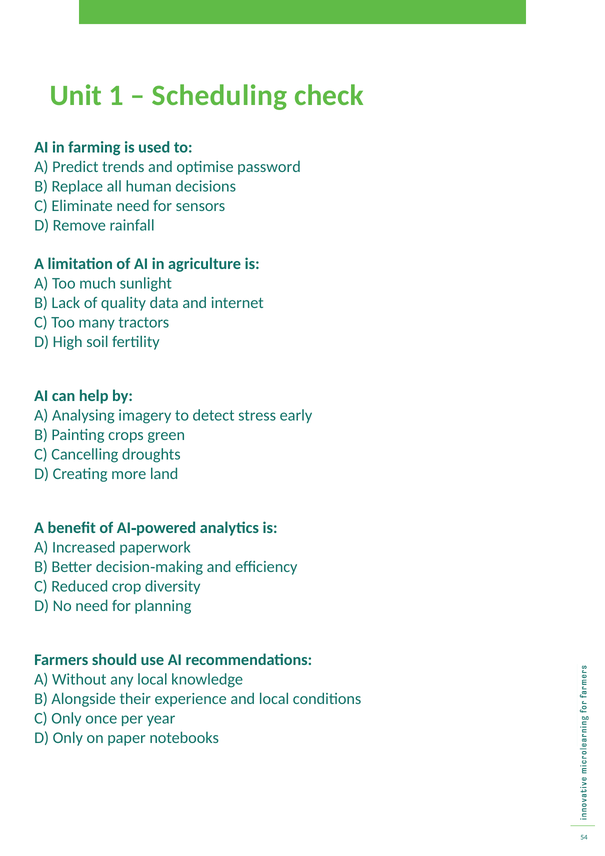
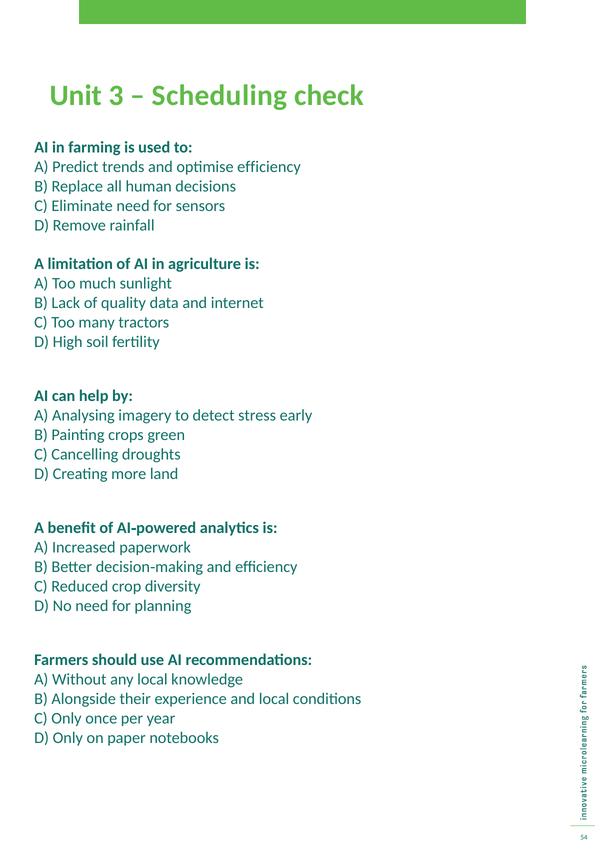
1: 1 -> 3
optimise password: password -> efficiency
